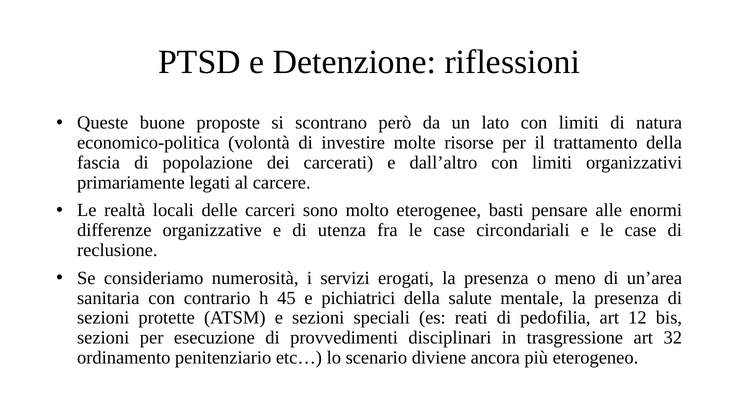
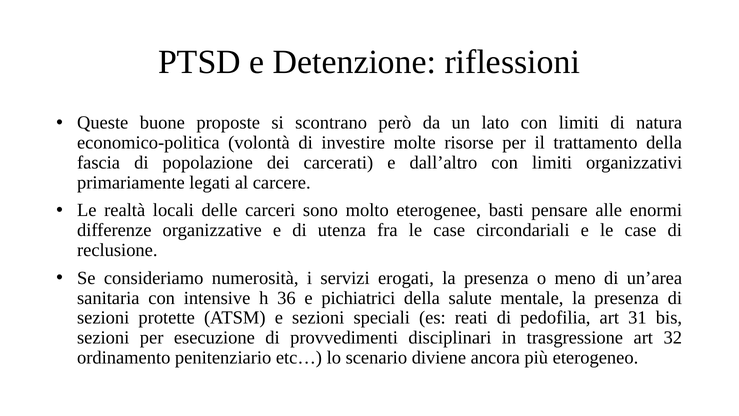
contrario: contrario -> intensive
45: 45 -> 36
12: 12 -> 31
